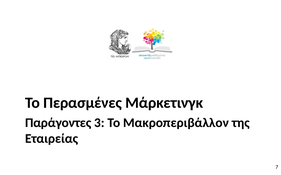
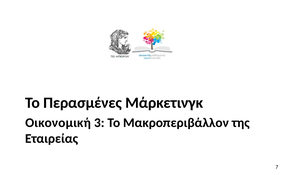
Παράγοντες: Παράγοντες -> Οικονομική
